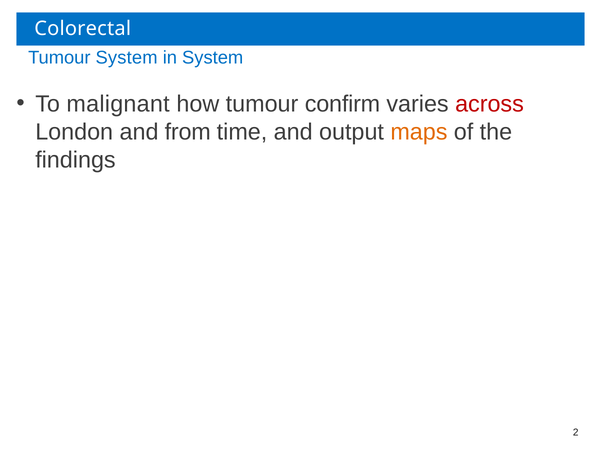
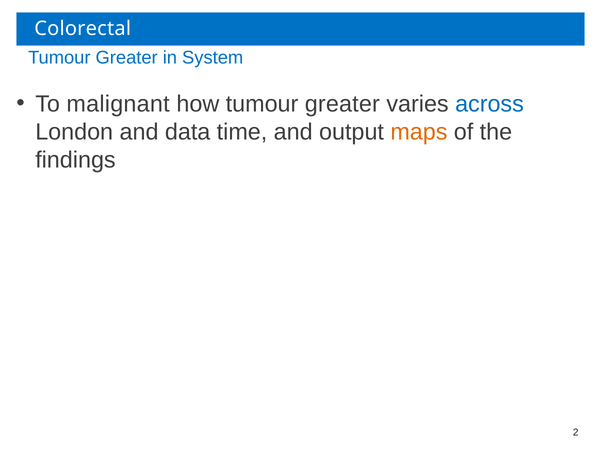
System at (127, 58): System -> Greater
how tumour confirm: confirm -> greater
across colour: red -> blue
from: from -> data
